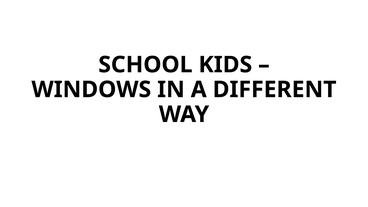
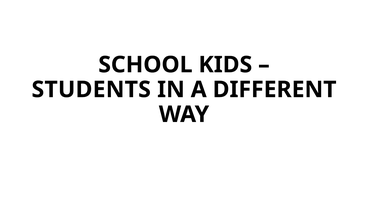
WINDOWS: WINDOWS -> STUDENTS
